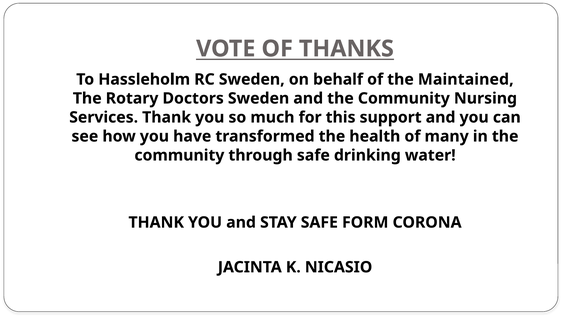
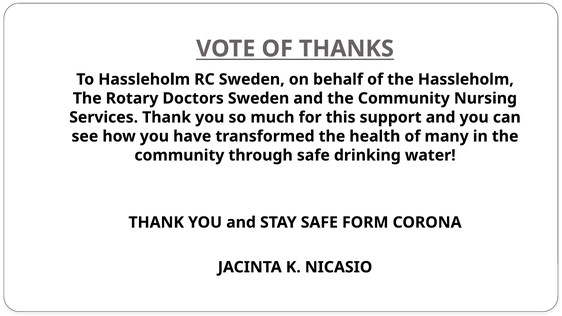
the Maintained: Maintained -> Hassleholm
